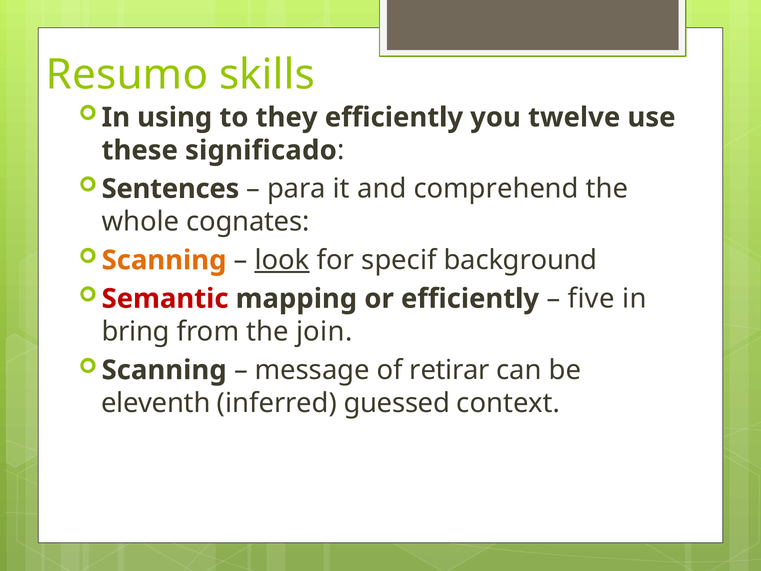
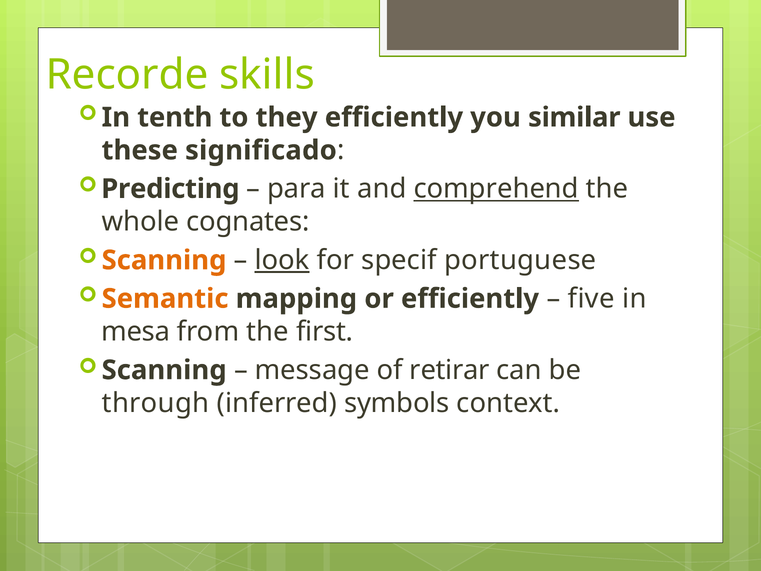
Resumo: Resumo -> Recorde
using: using -> tenth
twelve: twelve -> similar
Sentences: Sentences -> Predicting
comprehend underline: none -> present
background: background -> portuguese
Semantic colour: red -> orange
bring: bring -> mesa
join: join -> first
eleventh: eleventh -> through
guessed: guessed -> symbols
